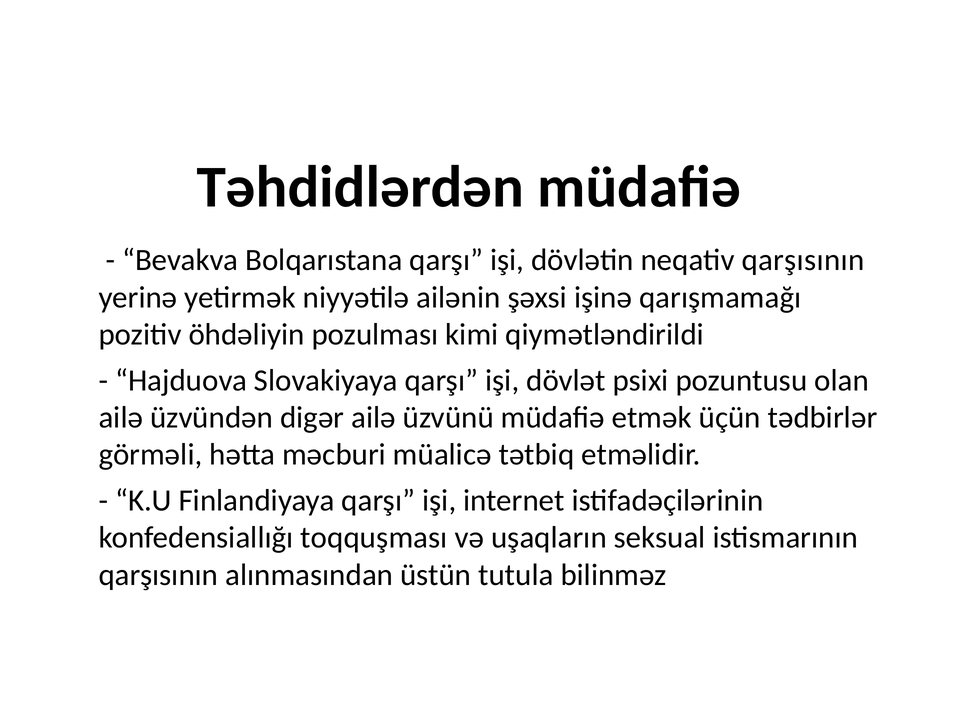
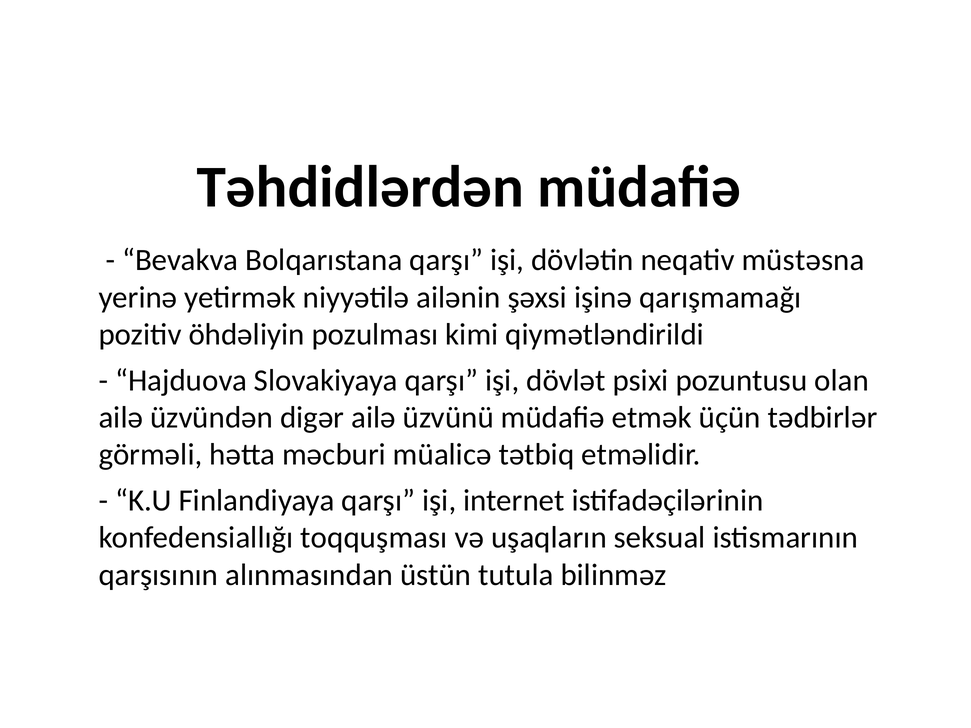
neqativ qarşısının: qarşısının -> müstəsna
